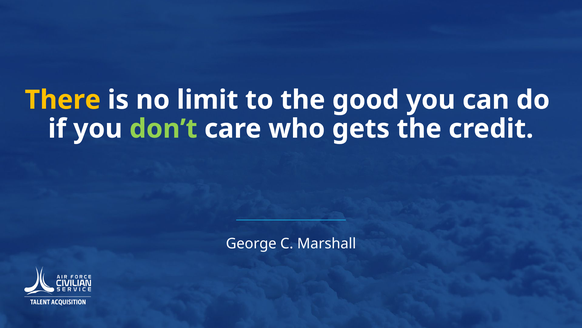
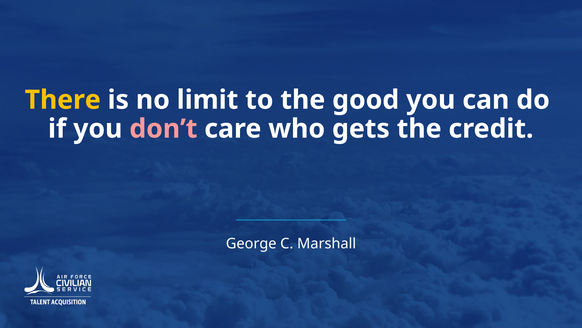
don’t colour: light green -> pink
